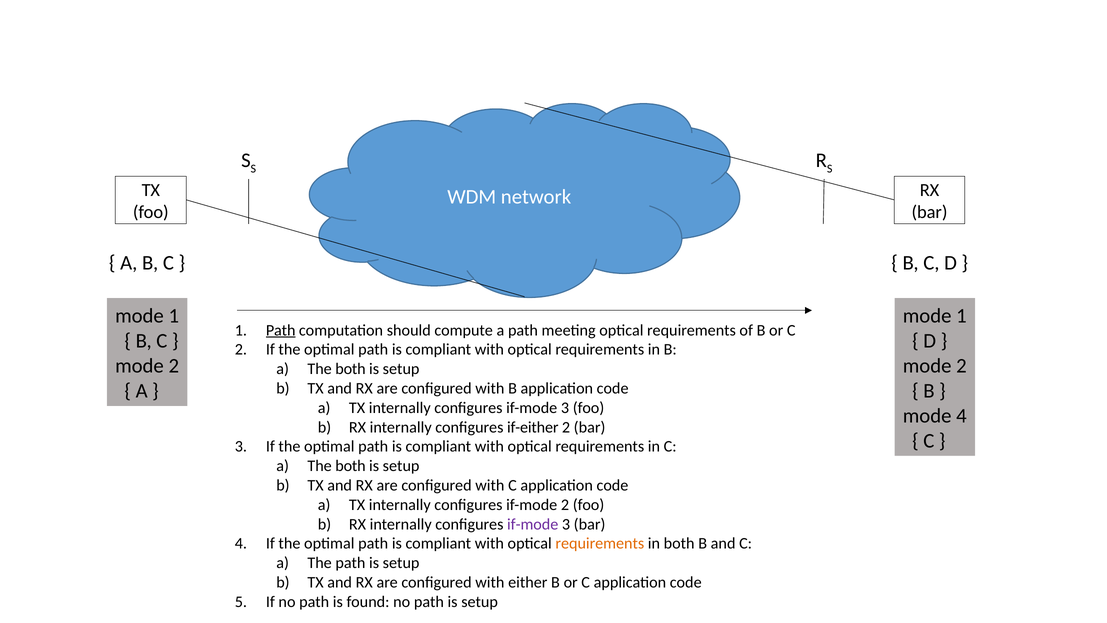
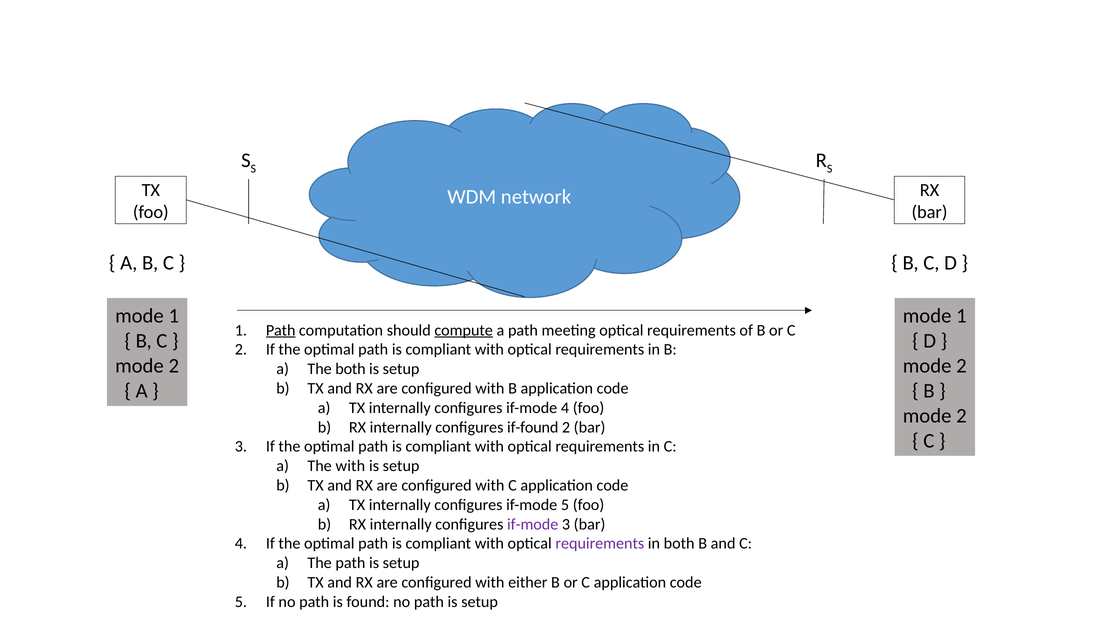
compute underline: none -> present
3 at (565, 408): 3 -> 4
4 at (961, 416): 4 -> 2
if-either: if-either -> if-found
both at (351, 466): both -> with
if-mode 2: 2 -> 5
requirements at (600, 543) colour: orange -> purple
